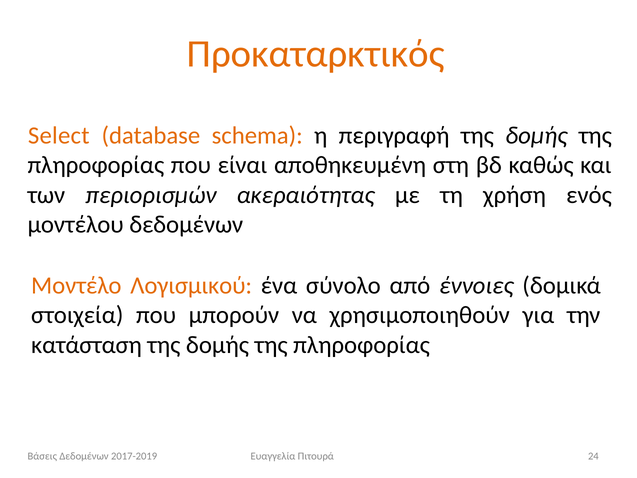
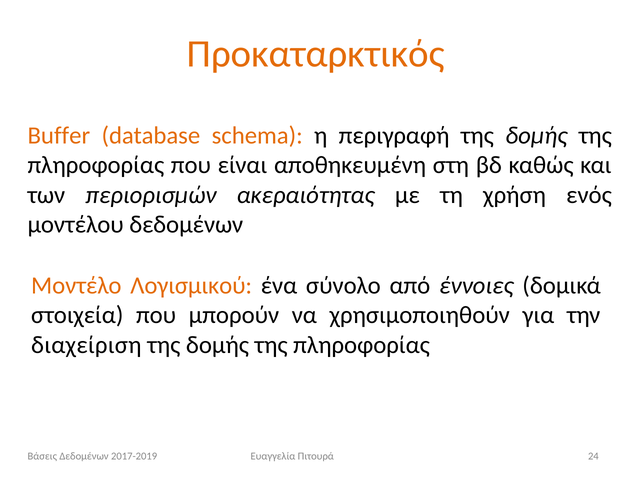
Select: Select -> Buffer
κατάσταση: κατάσταση -> διαχείριση
